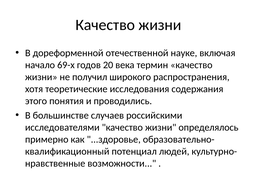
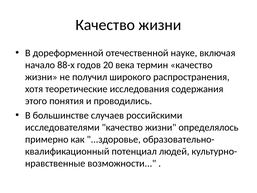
69-х: 69-х -> 88-х
